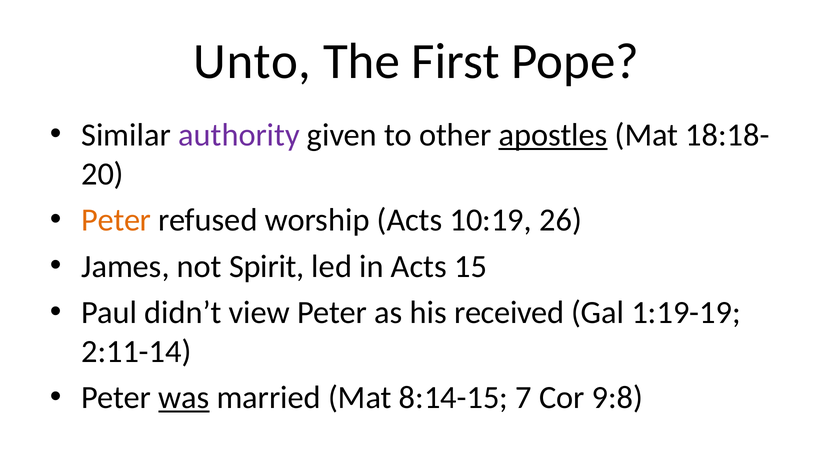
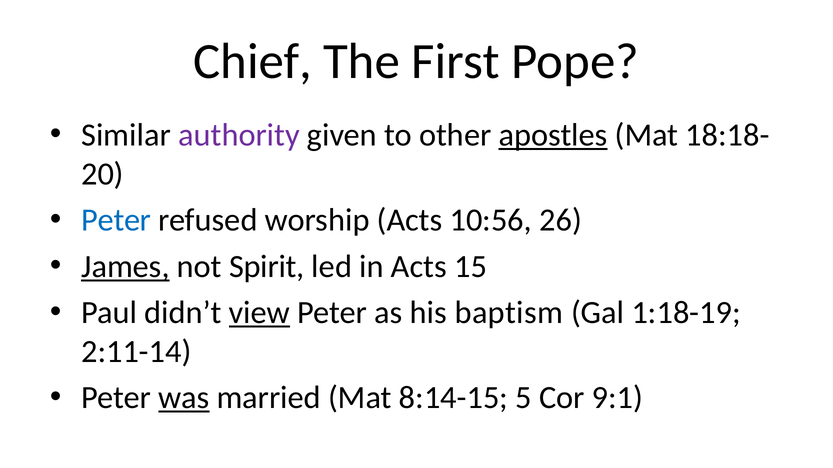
Unto: Unto -> Chief
Peter at (116, 220) colour: orange -> blue
10:19: 10:19 -> 10:56
James underline: none -> present
view underline: none -> present
received: received -> baptism
1:19-19: 1:19-19 -> 1:18-19
7: 7 -> 5
9:8: 9:8 -> 9:1
